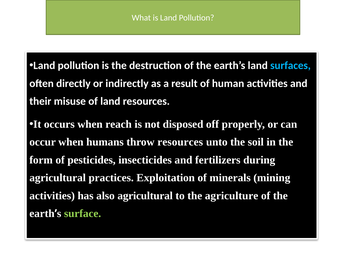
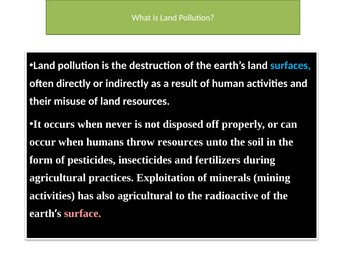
reach: reach -> never
agriculture: agriculture -> radioactive
surface colour: light green -> pink
